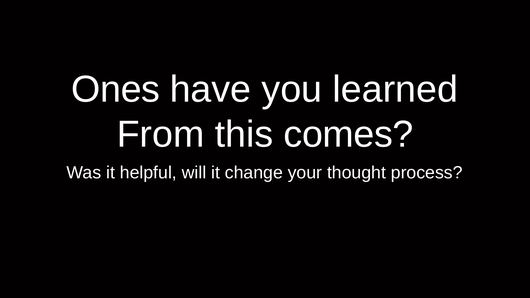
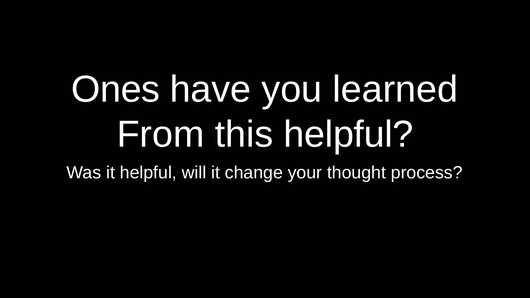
this comes: comes -> helpful
